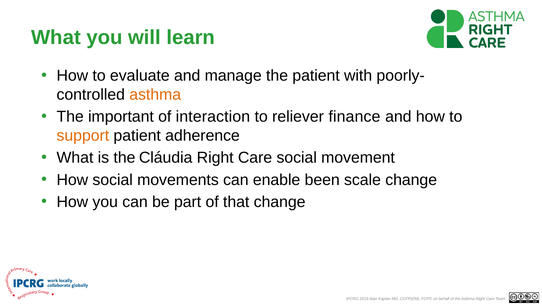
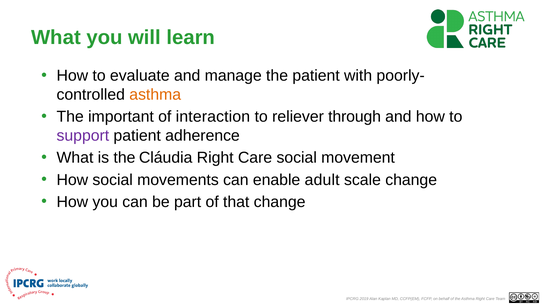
finance: finance -> through
support colour: orange -> purple
been: been -> adult
